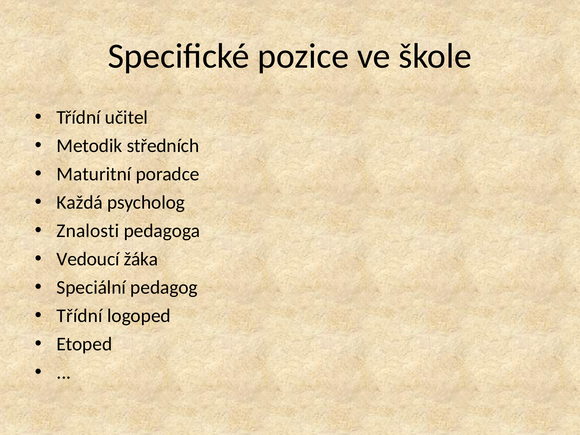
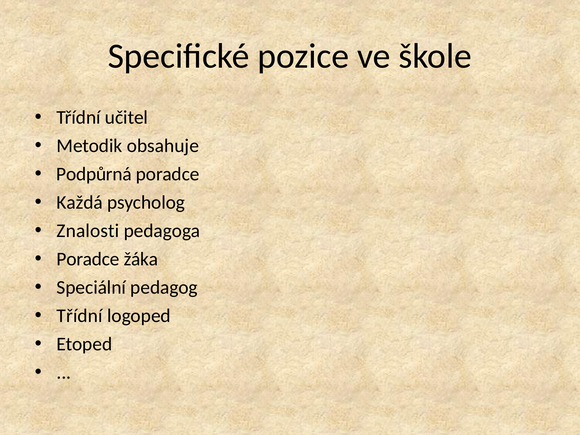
středních: středních -> obsahuje
Maturitní: Maturitní -> Podpůrná
Vedoucí at (88, 259): Vedoucí -> Poradce
